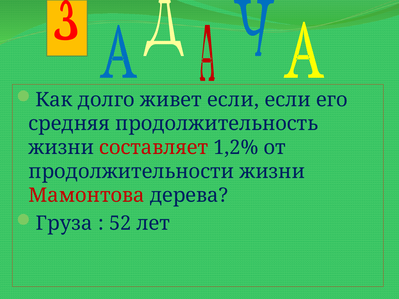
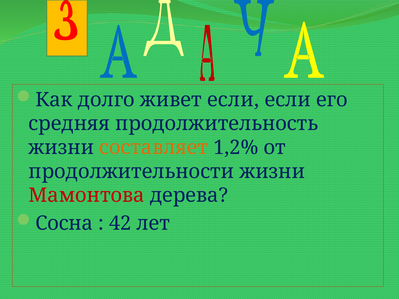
составляет colour: red -> orange
Груза: Груза -> Сосна
52: 52 -> 42
